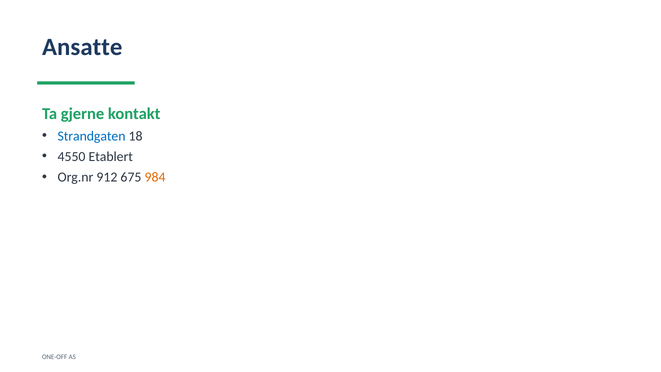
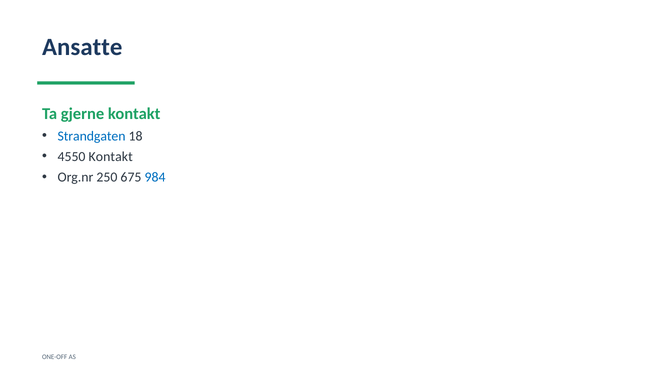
4550 Etablert: Etablert -> Kontakt
912: 912 -> 250
984 colour: orange -> blue
